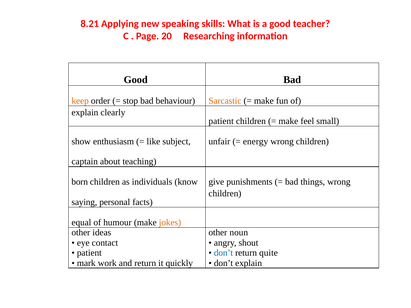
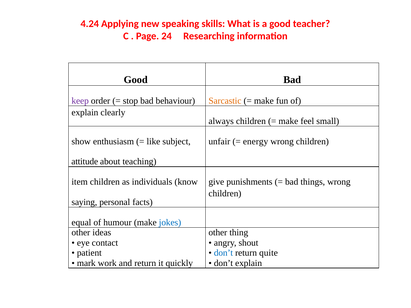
8.21: 8.21 -> 4.24
20: 20 -> 24
keep colour: orange -> purple
patient at (221, 121): patient -> always
captain: captain -> attitude
born: born -> item
jokes colour: orange -> blue
noun: noun -> thing
